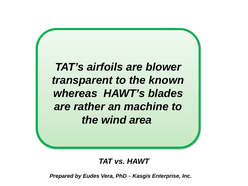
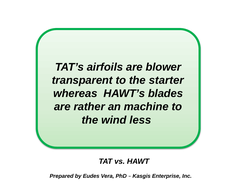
known: known -> starter
area: area -> less
